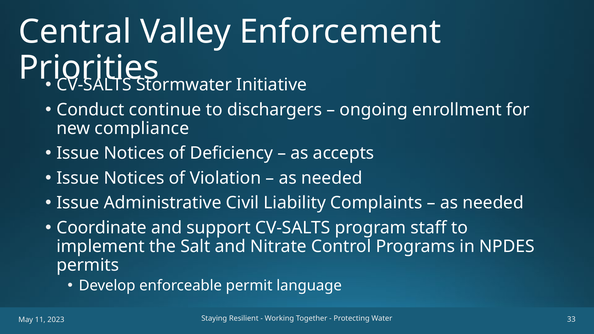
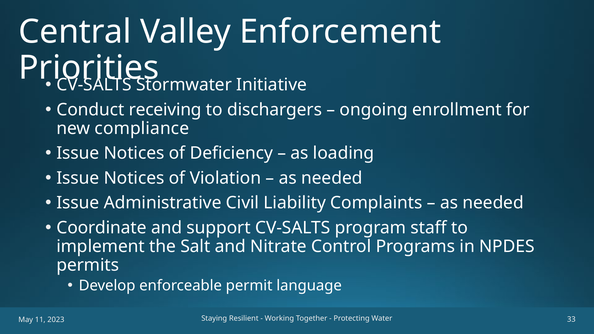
continue: continue -> receiving
accepts: accepts -> loading
